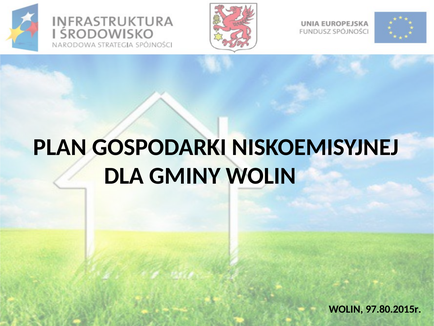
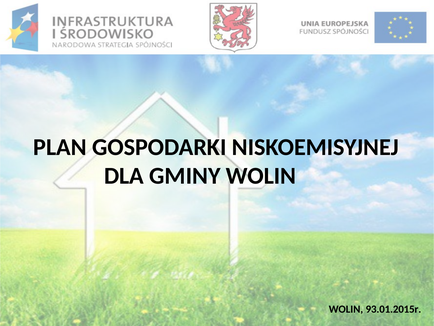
97.80.2015r: 97.80.2015r -> 93.01.2015r
